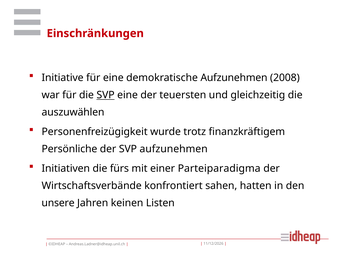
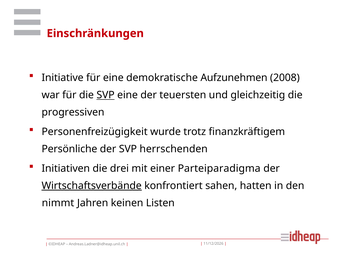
auszuwählen: auszuwählen -> progressiven
SVP aufzunehmen: aufzunehmen -> herrschenden
fürs: fürs -> drei
Wirtschaftsverbände underline: none -> present
unsere: unsere -> nimmt
